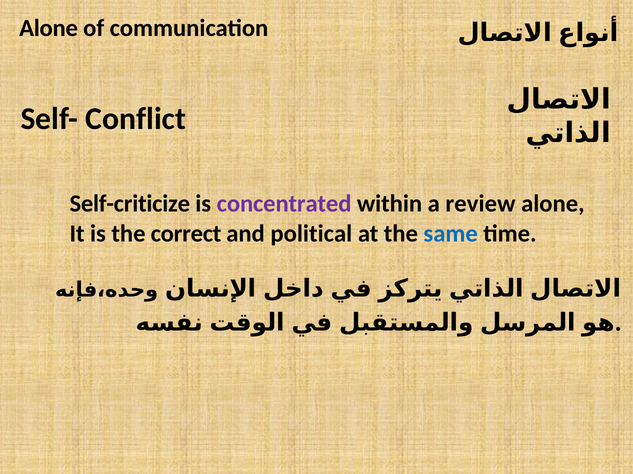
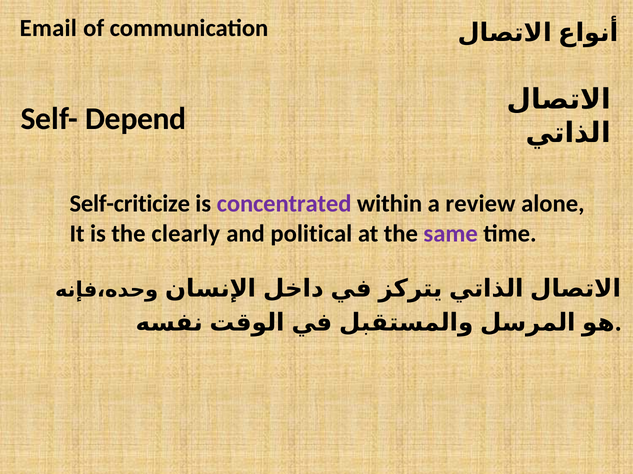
Alone at (49, 28): Alone -> Email
Conflict: Conflict -> Depend
correct: correct -> clearly
same colour: blue -> purple
